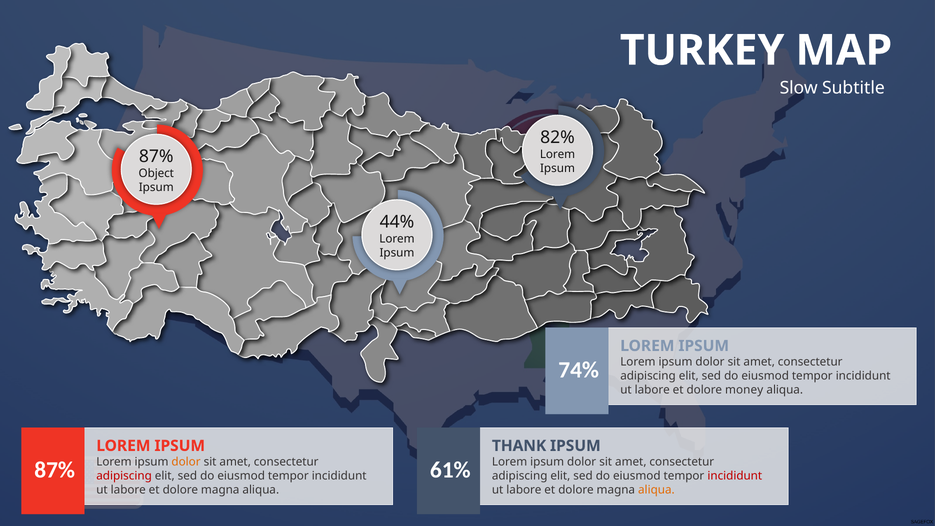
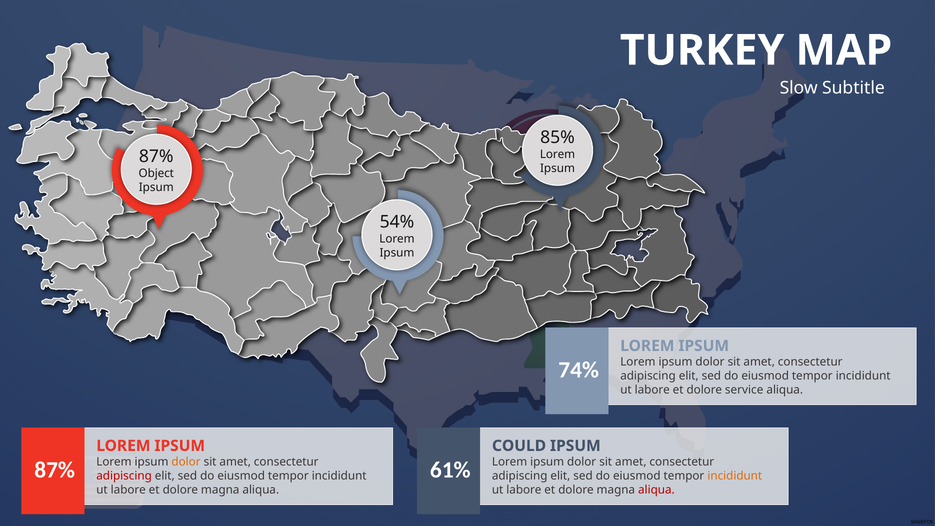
82%: 82% -> 85%
44%: 44% -> 54%
money: money -> service
THANK: THANK -> COULD
incididunt at (735, 476) colour: red -> orange
aliqua at (656, 490) colour: orange -> red
